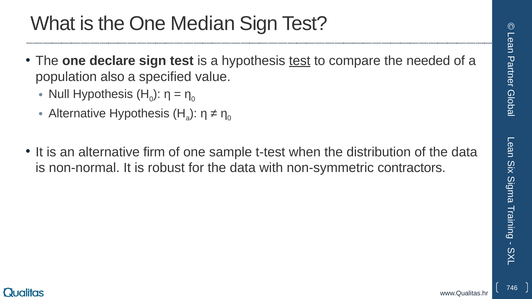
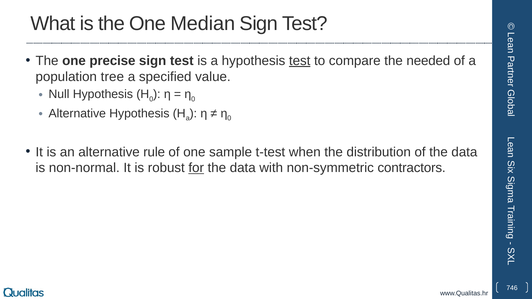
declare: declare -> precise
also: also -> tree
firm: firm -> rule
for underline: none -> present
